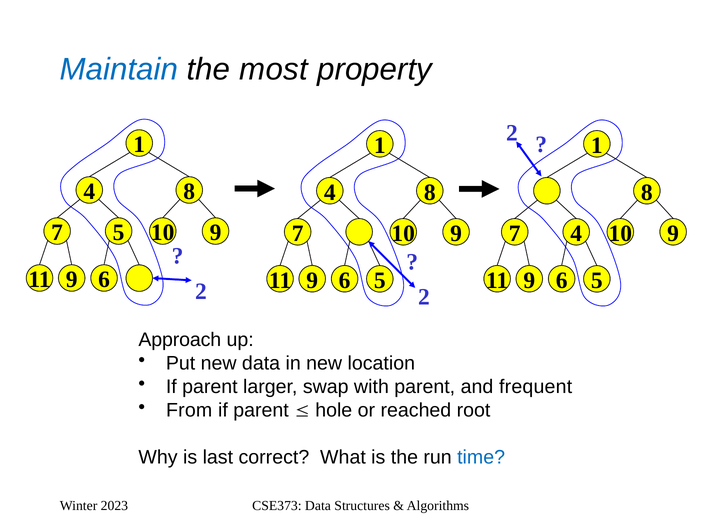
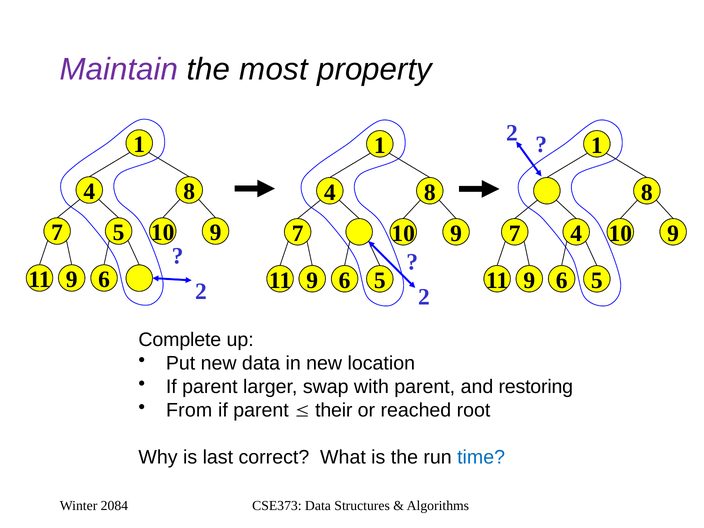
Maintain colour: blue -> purple
Approach: Approach -> Complete
frequent: frequent -> restoring
hole: hole -> their
2023: 2023 -> 2084
